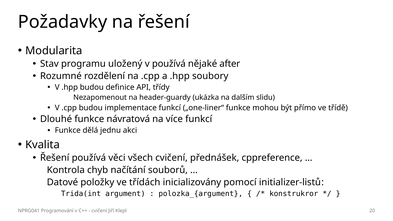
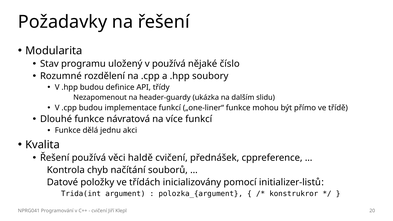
after: after -> číslo
všech: všech -> haldě
